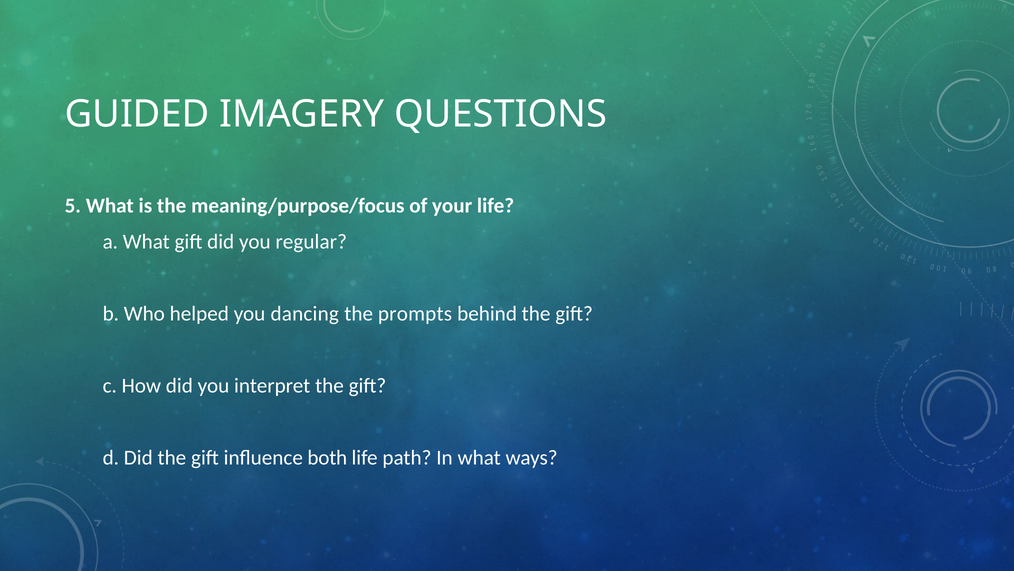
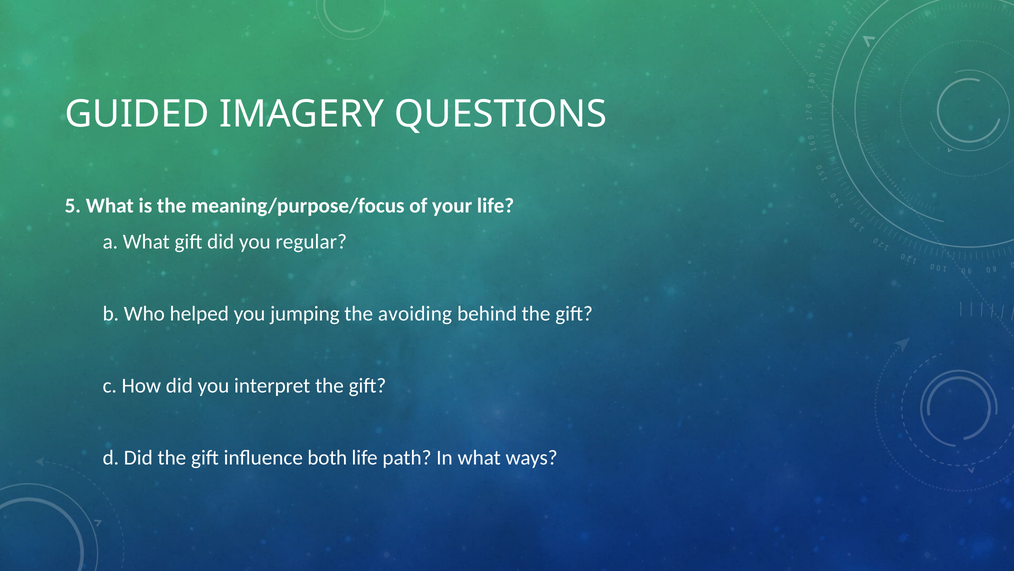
dancing: dancing -> jumping
prompts: prompts -> avoiding
